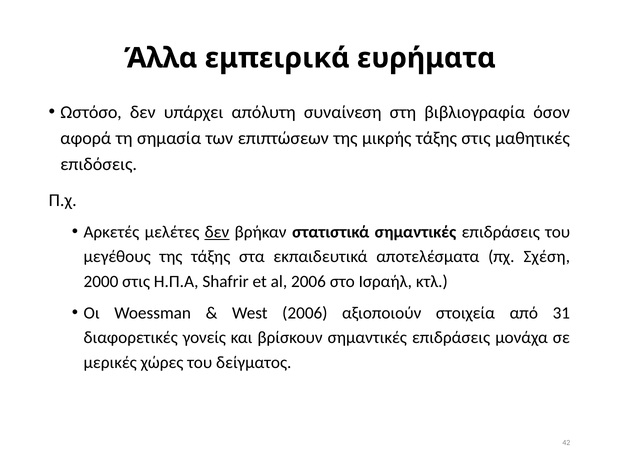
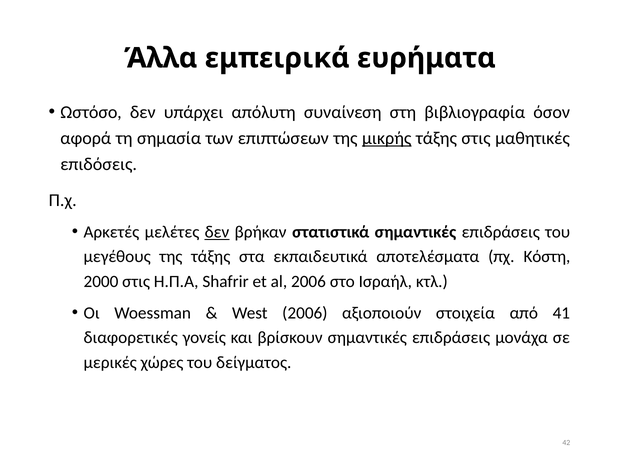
μικρής underline: none -> present
Σχέση: Σχέση -> Κόστη
31: 31 -> 41
